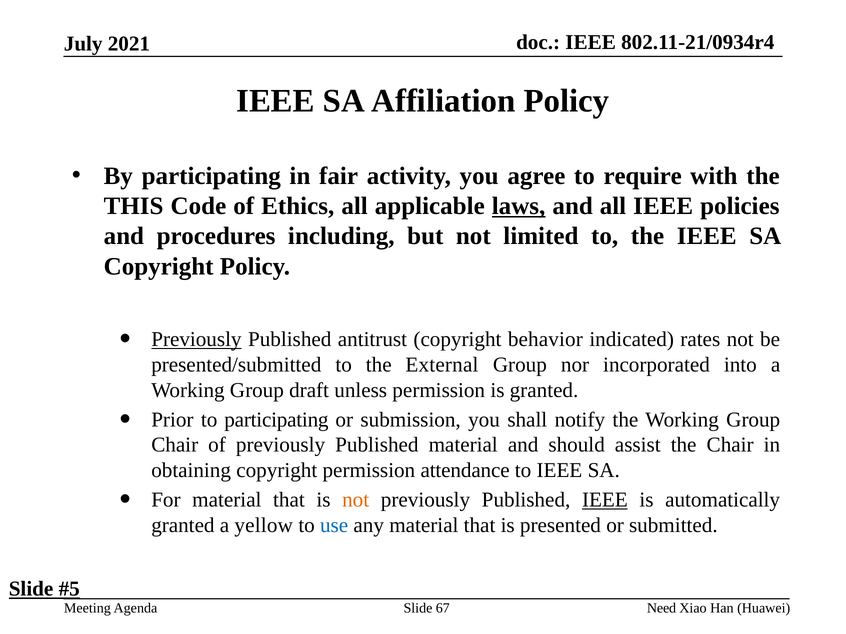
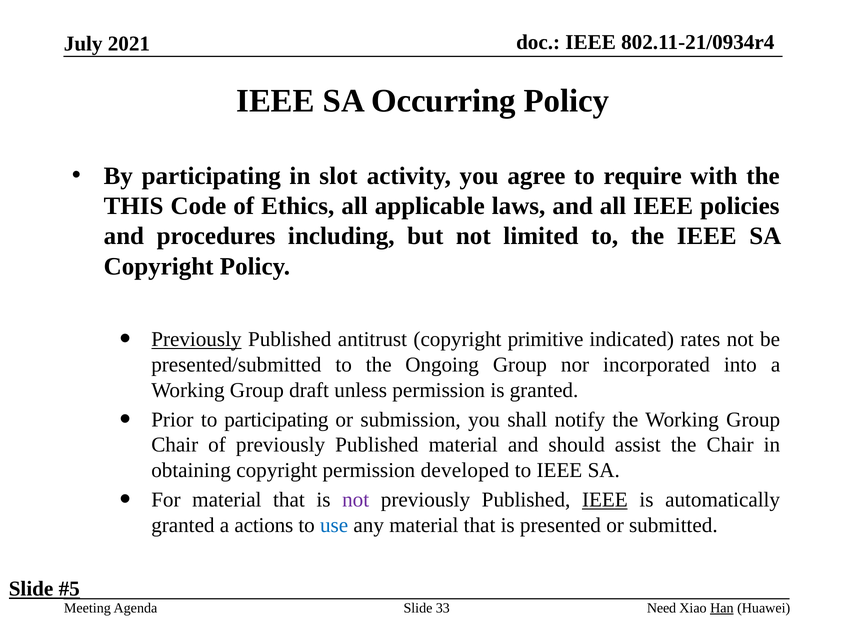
Affiliation: Affiliation -> Occurring
fair: fair -> slot
laws underline: present -> none
behavior: behavior -> primitive
External: External -> Ongoing
attendance: attendance -> developed
not at (356, 500) colour: orange -> purple
yellow: yellow -> actions
67: 67 -> 33
Han underline: none -> present
